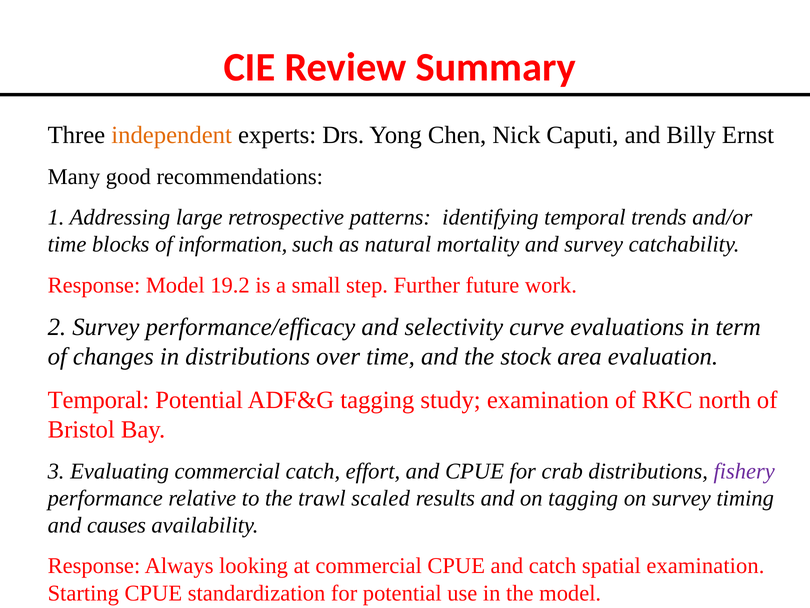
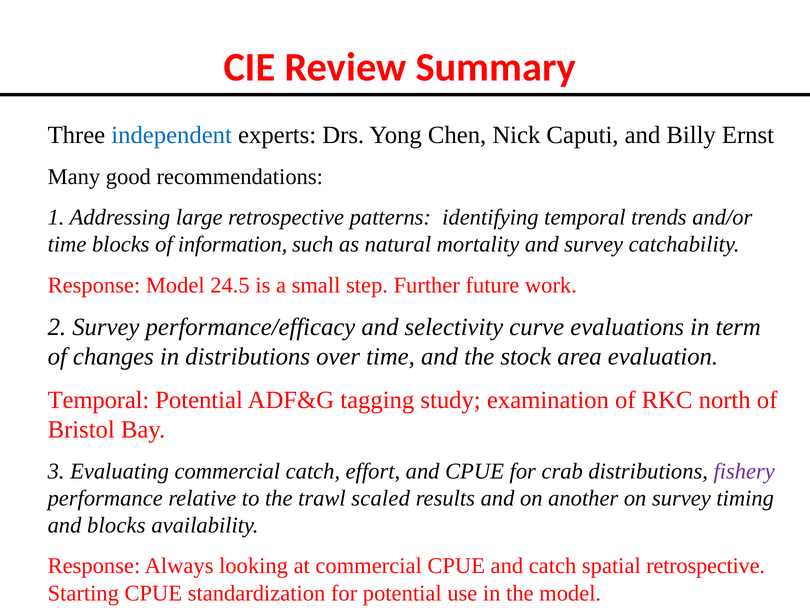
independent colour: orange -> blue
19.2: 19.2 -> 24.5
on tagging: tagging -> another
and causes: causes -> blocks
spatial examination: examination -> retrospective
